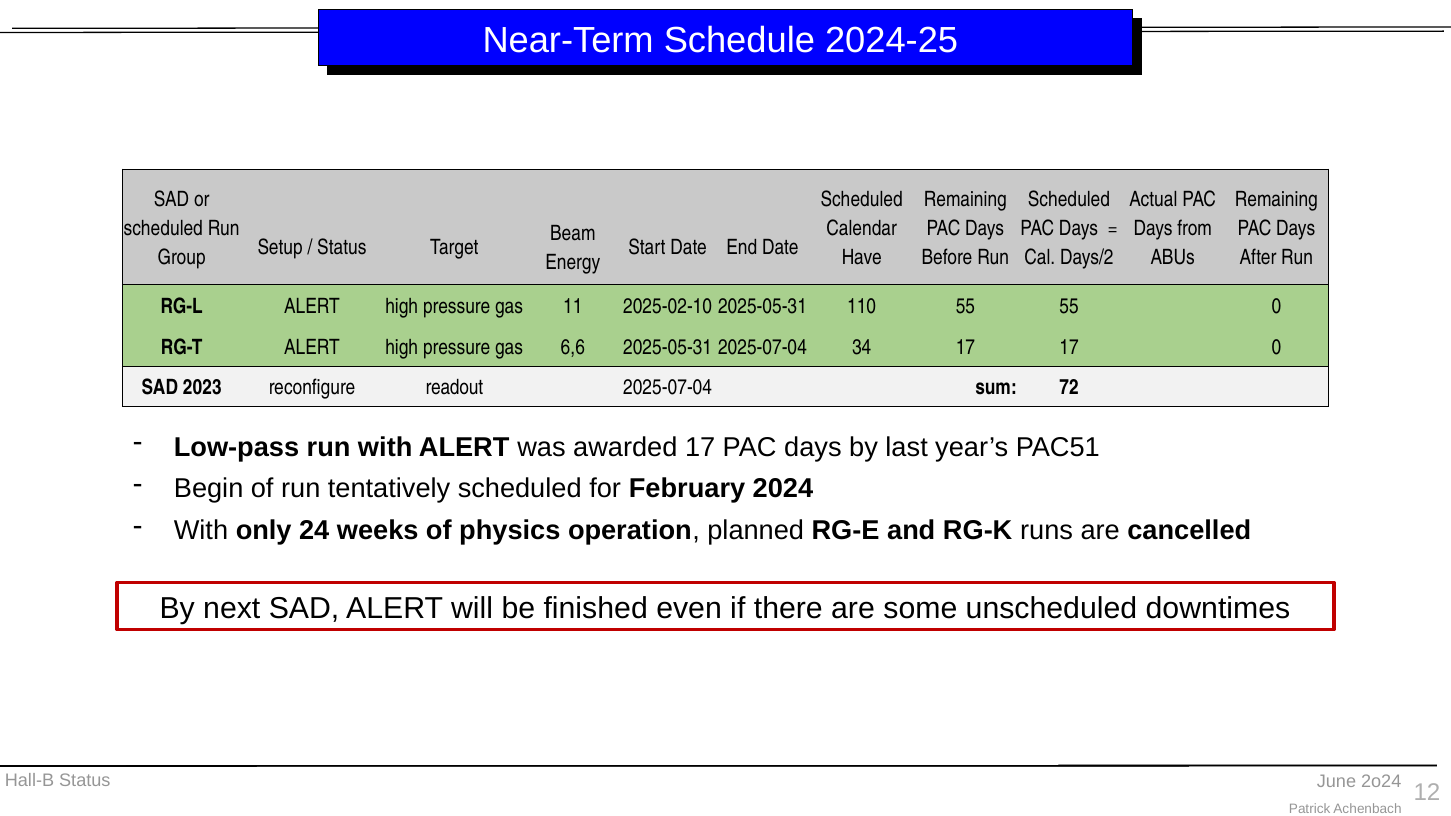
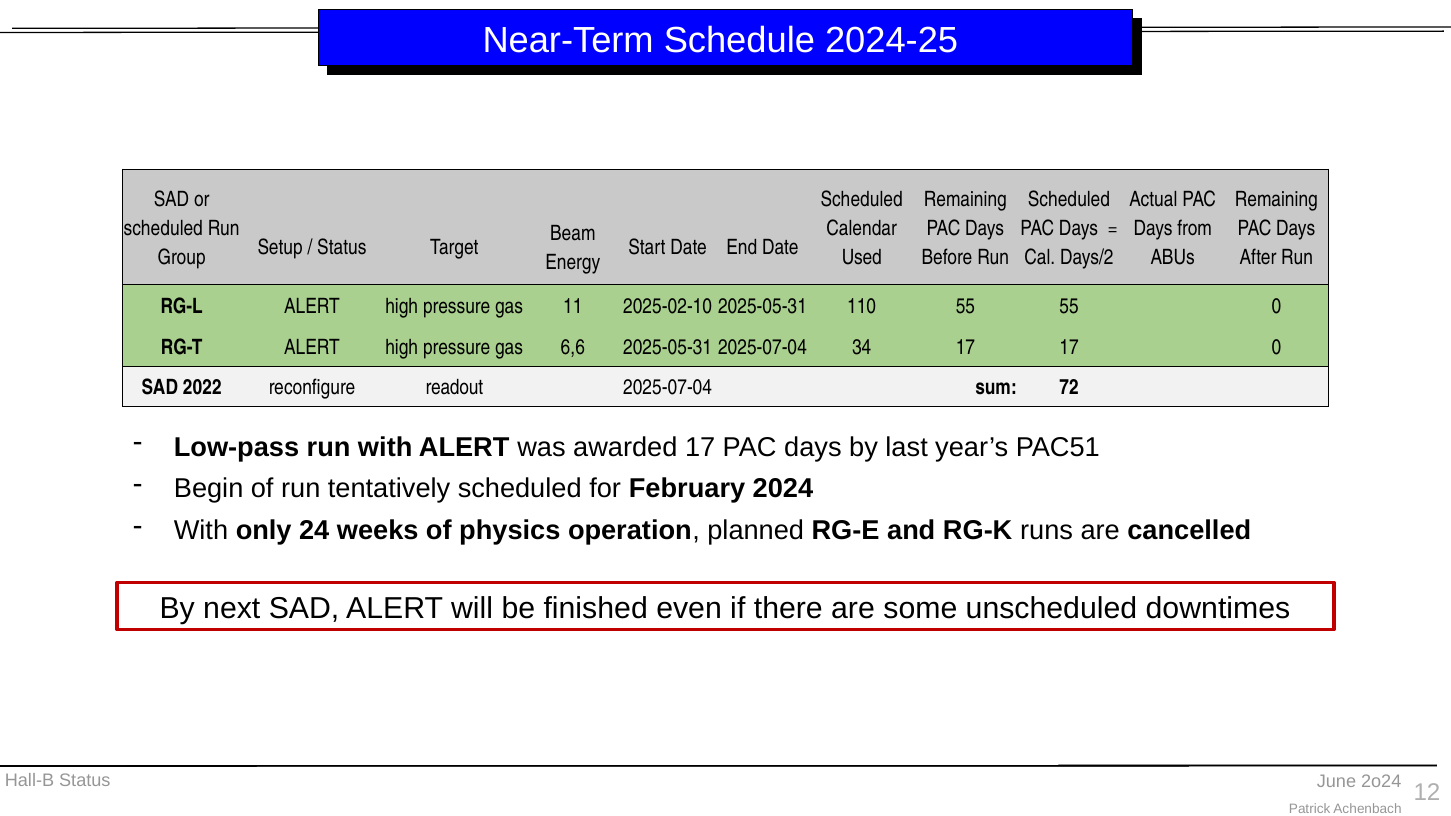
Have: Have -> Used
2023: 2023 -> 2022
